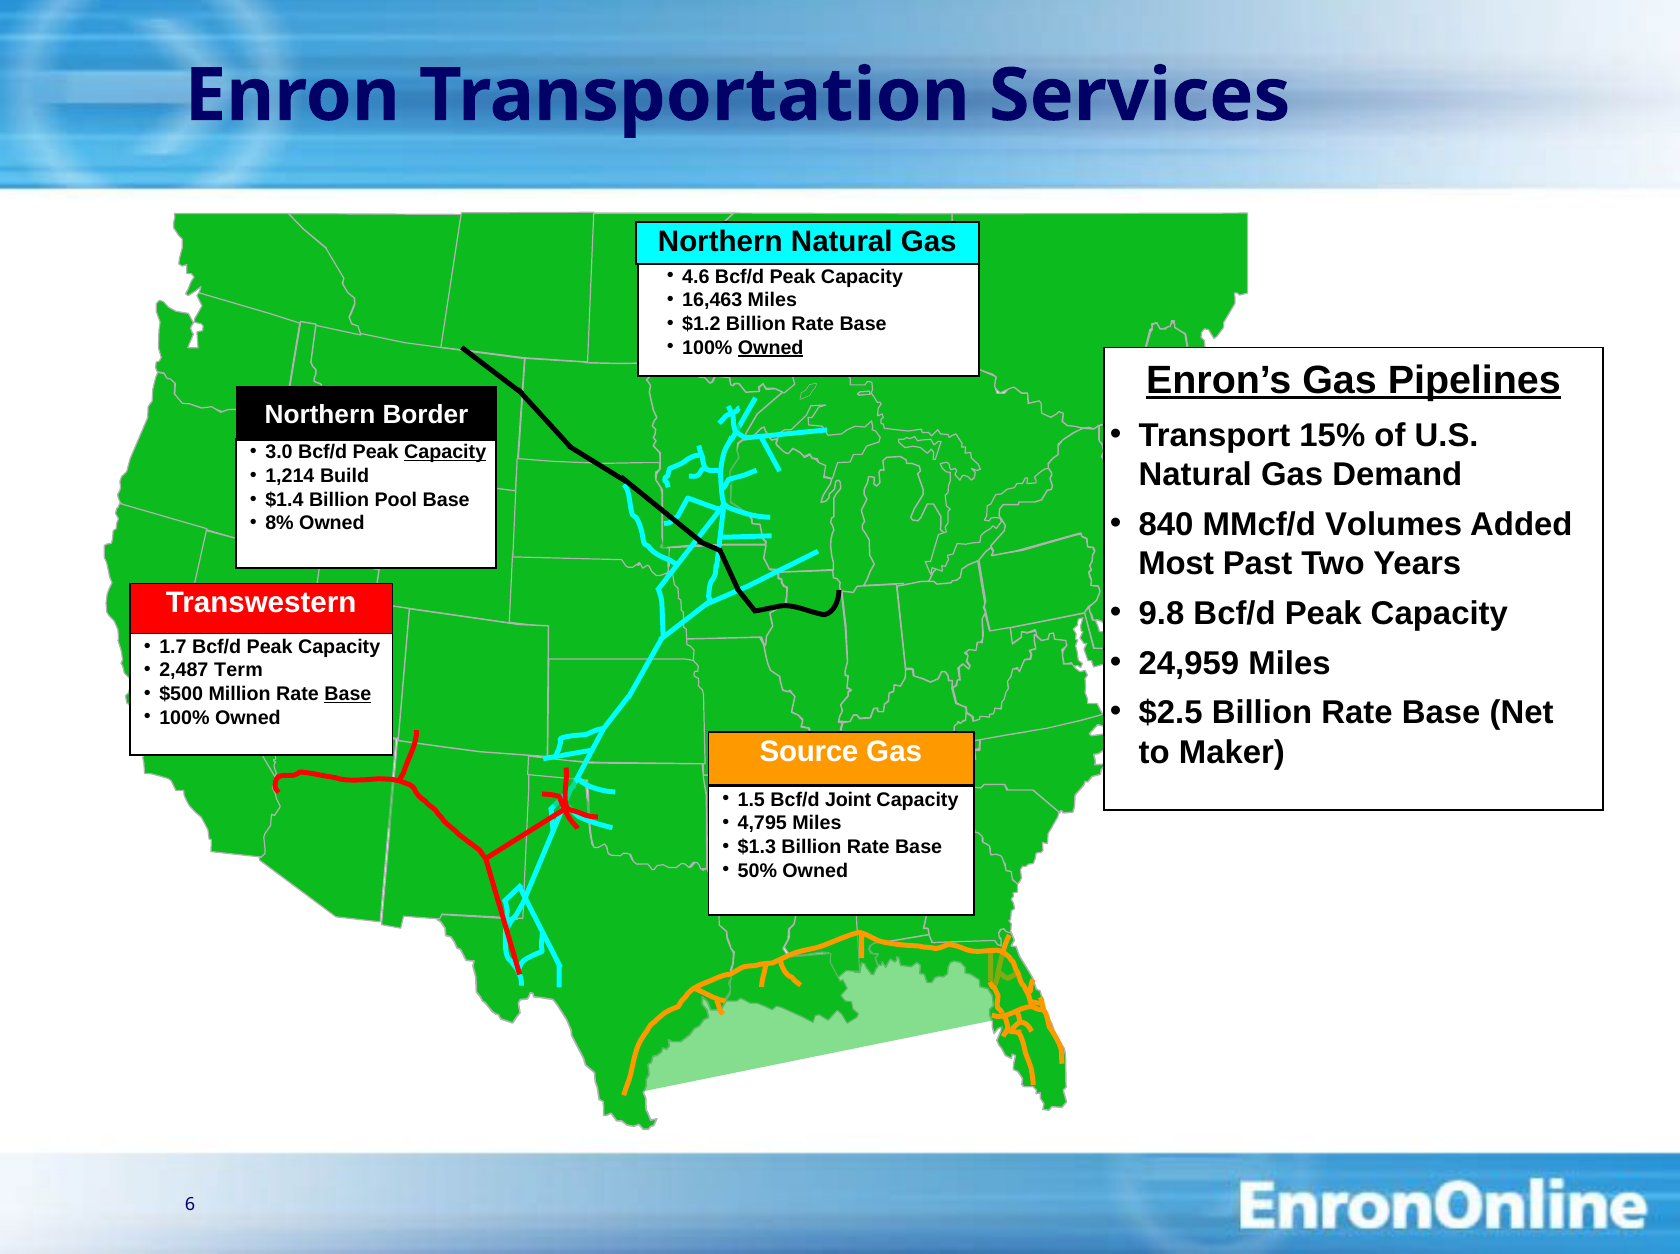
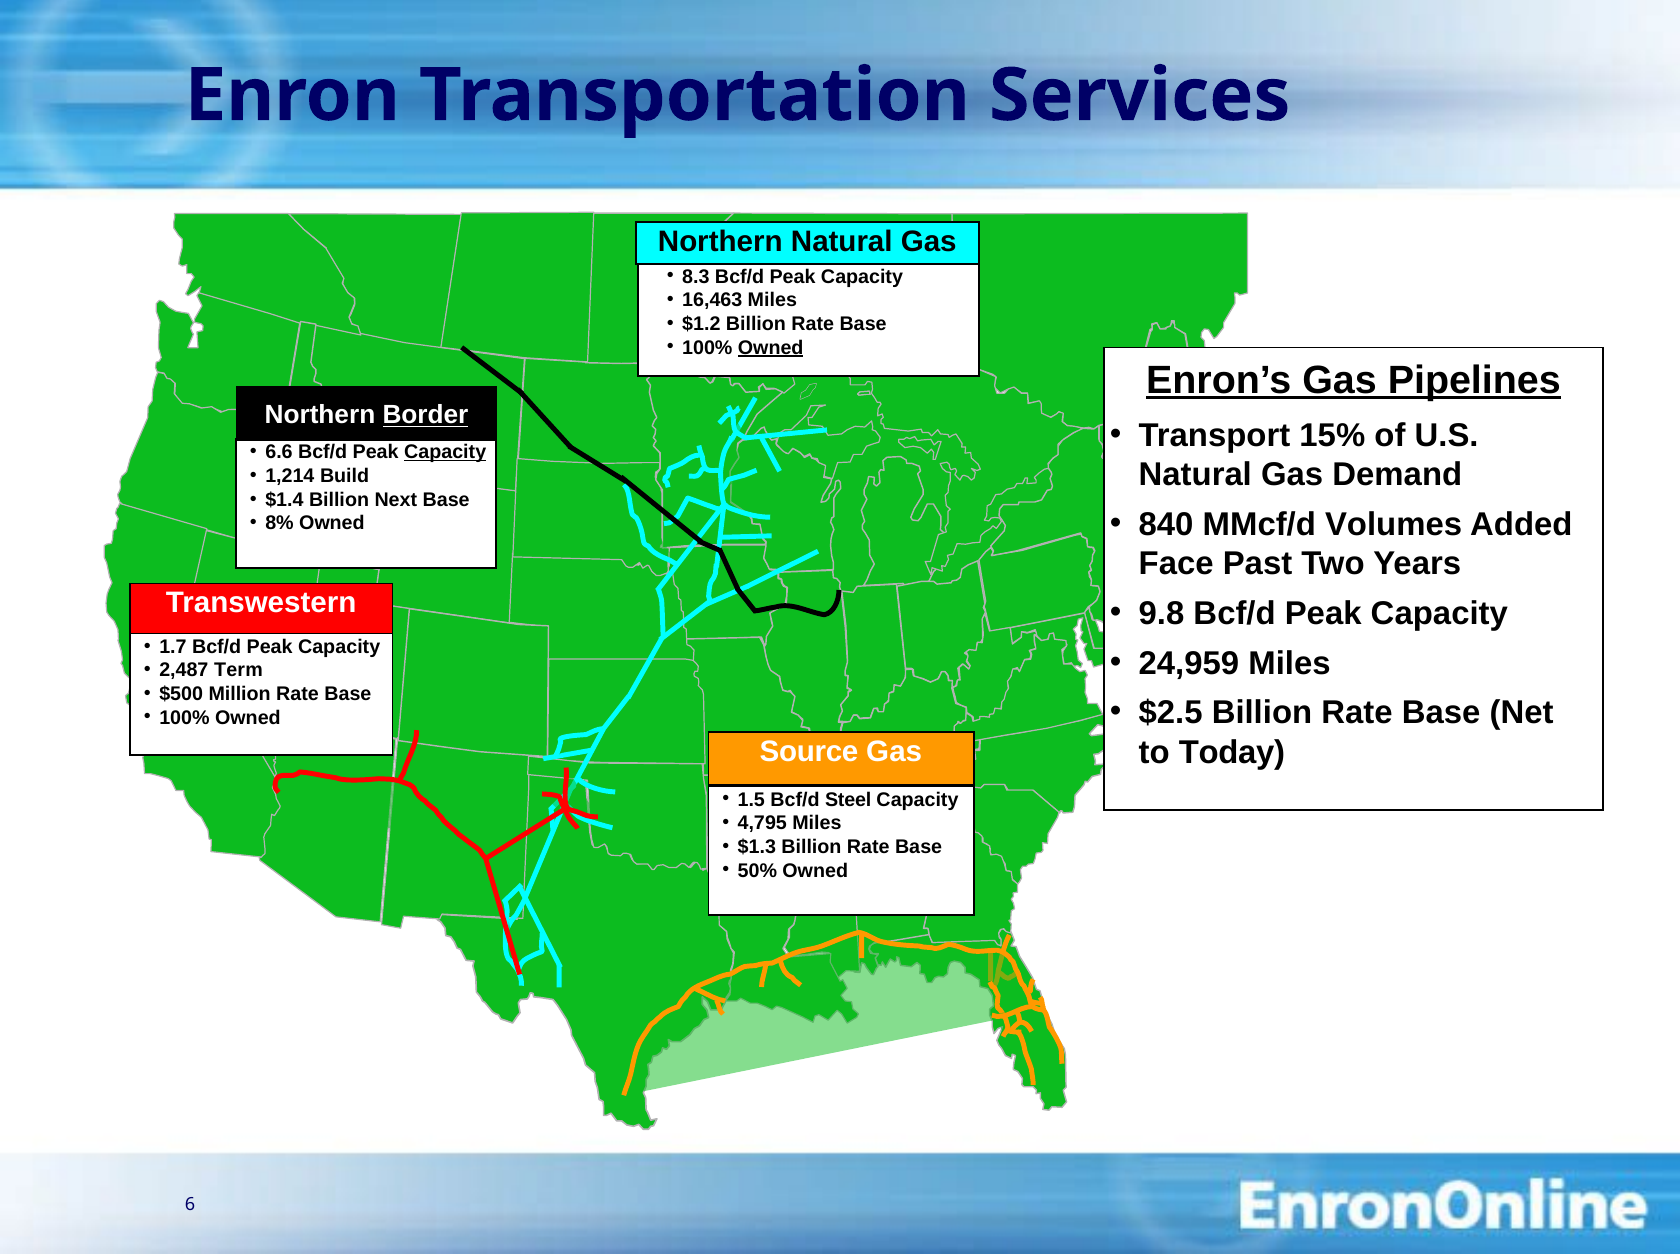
4.6: 4.6 -> 8.3
Border underline: none -> present
3.0: 3.0 -> 6.6
Pool: Pool -> Next
Most: Most -> Face
Base at (348, 694) underline: present -> none
Maker: Maker -> Today
Joint: Joint -> Steel
